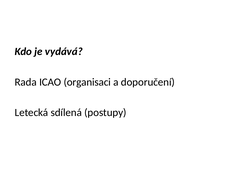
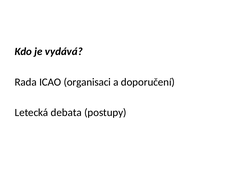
sdílená: sdílená -> debata
